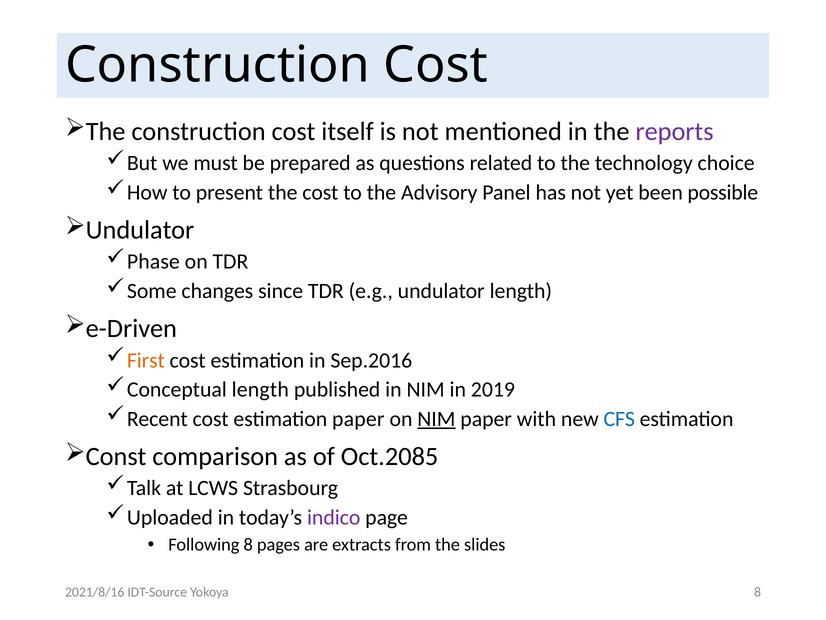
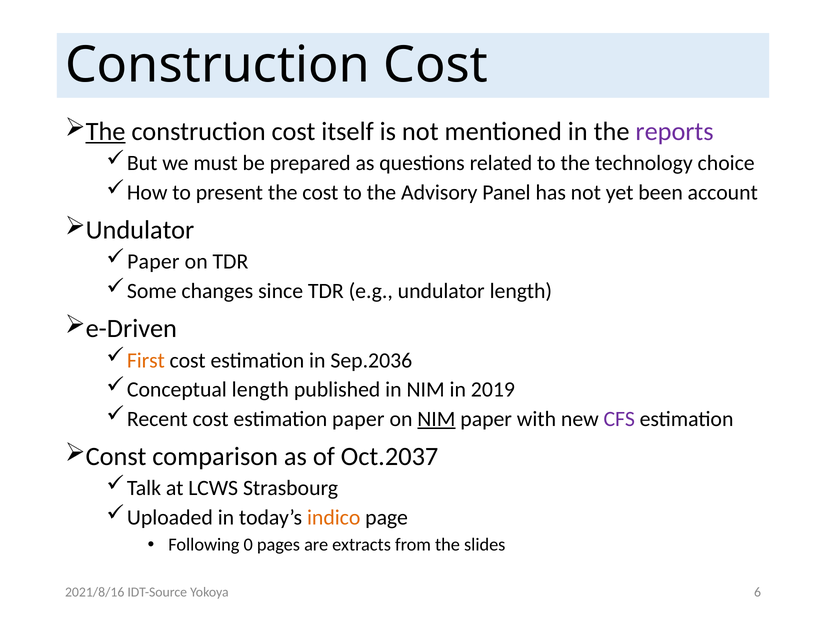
The at (106, 131) underline: none -> present
possible: possible -> account
Phase at (153, 262): Phase -> Paper
Sep.2016: Sep.2016 -> Sep.2036
CFS colour: blue -> purple
Oct.2085: Oct.2085 -> Oct.2037
indico colour: purple -> orange
Following 8: 8 -> 0
Yokoya 8: 8 -> 6
